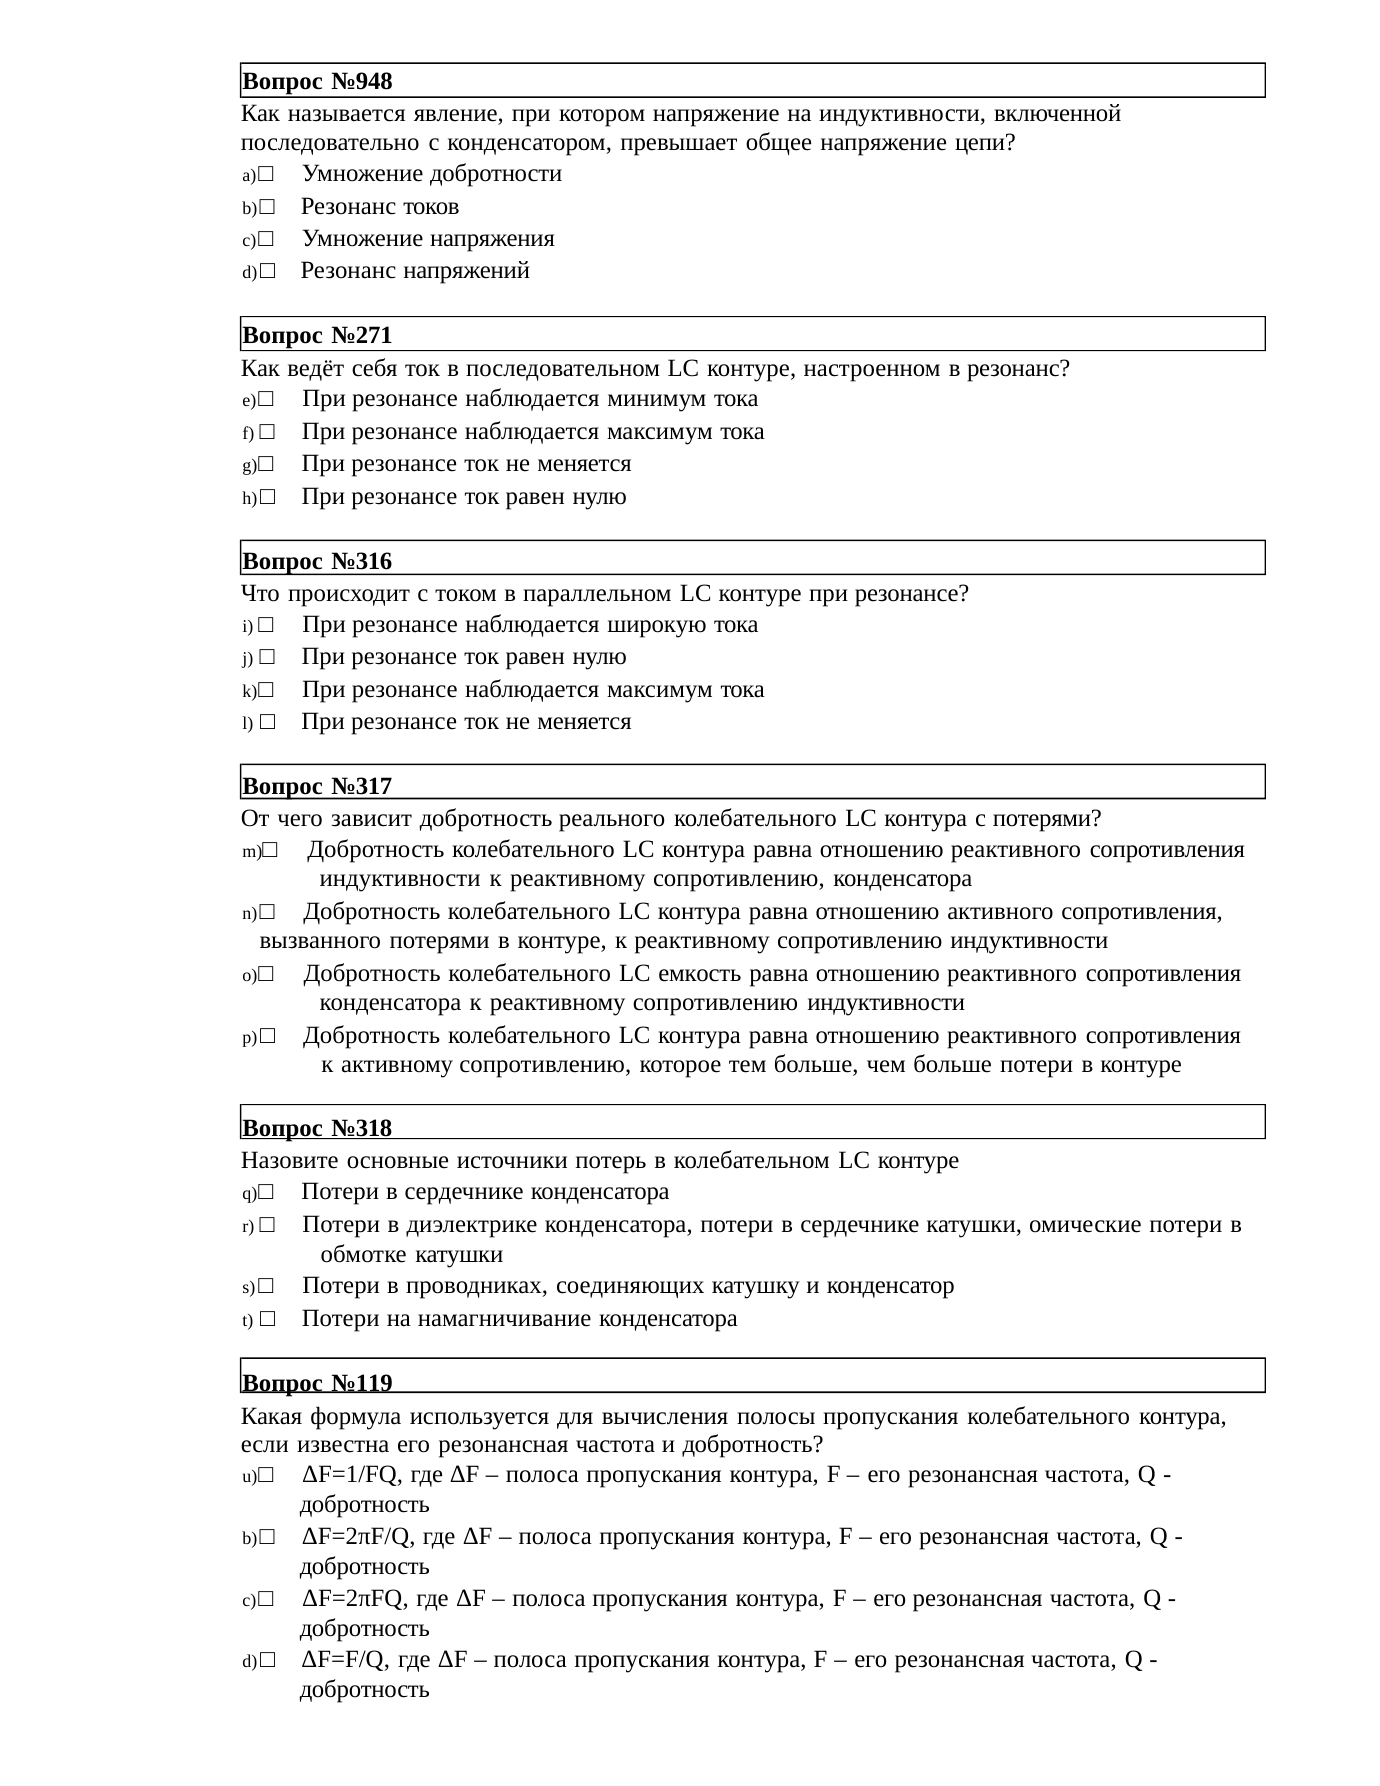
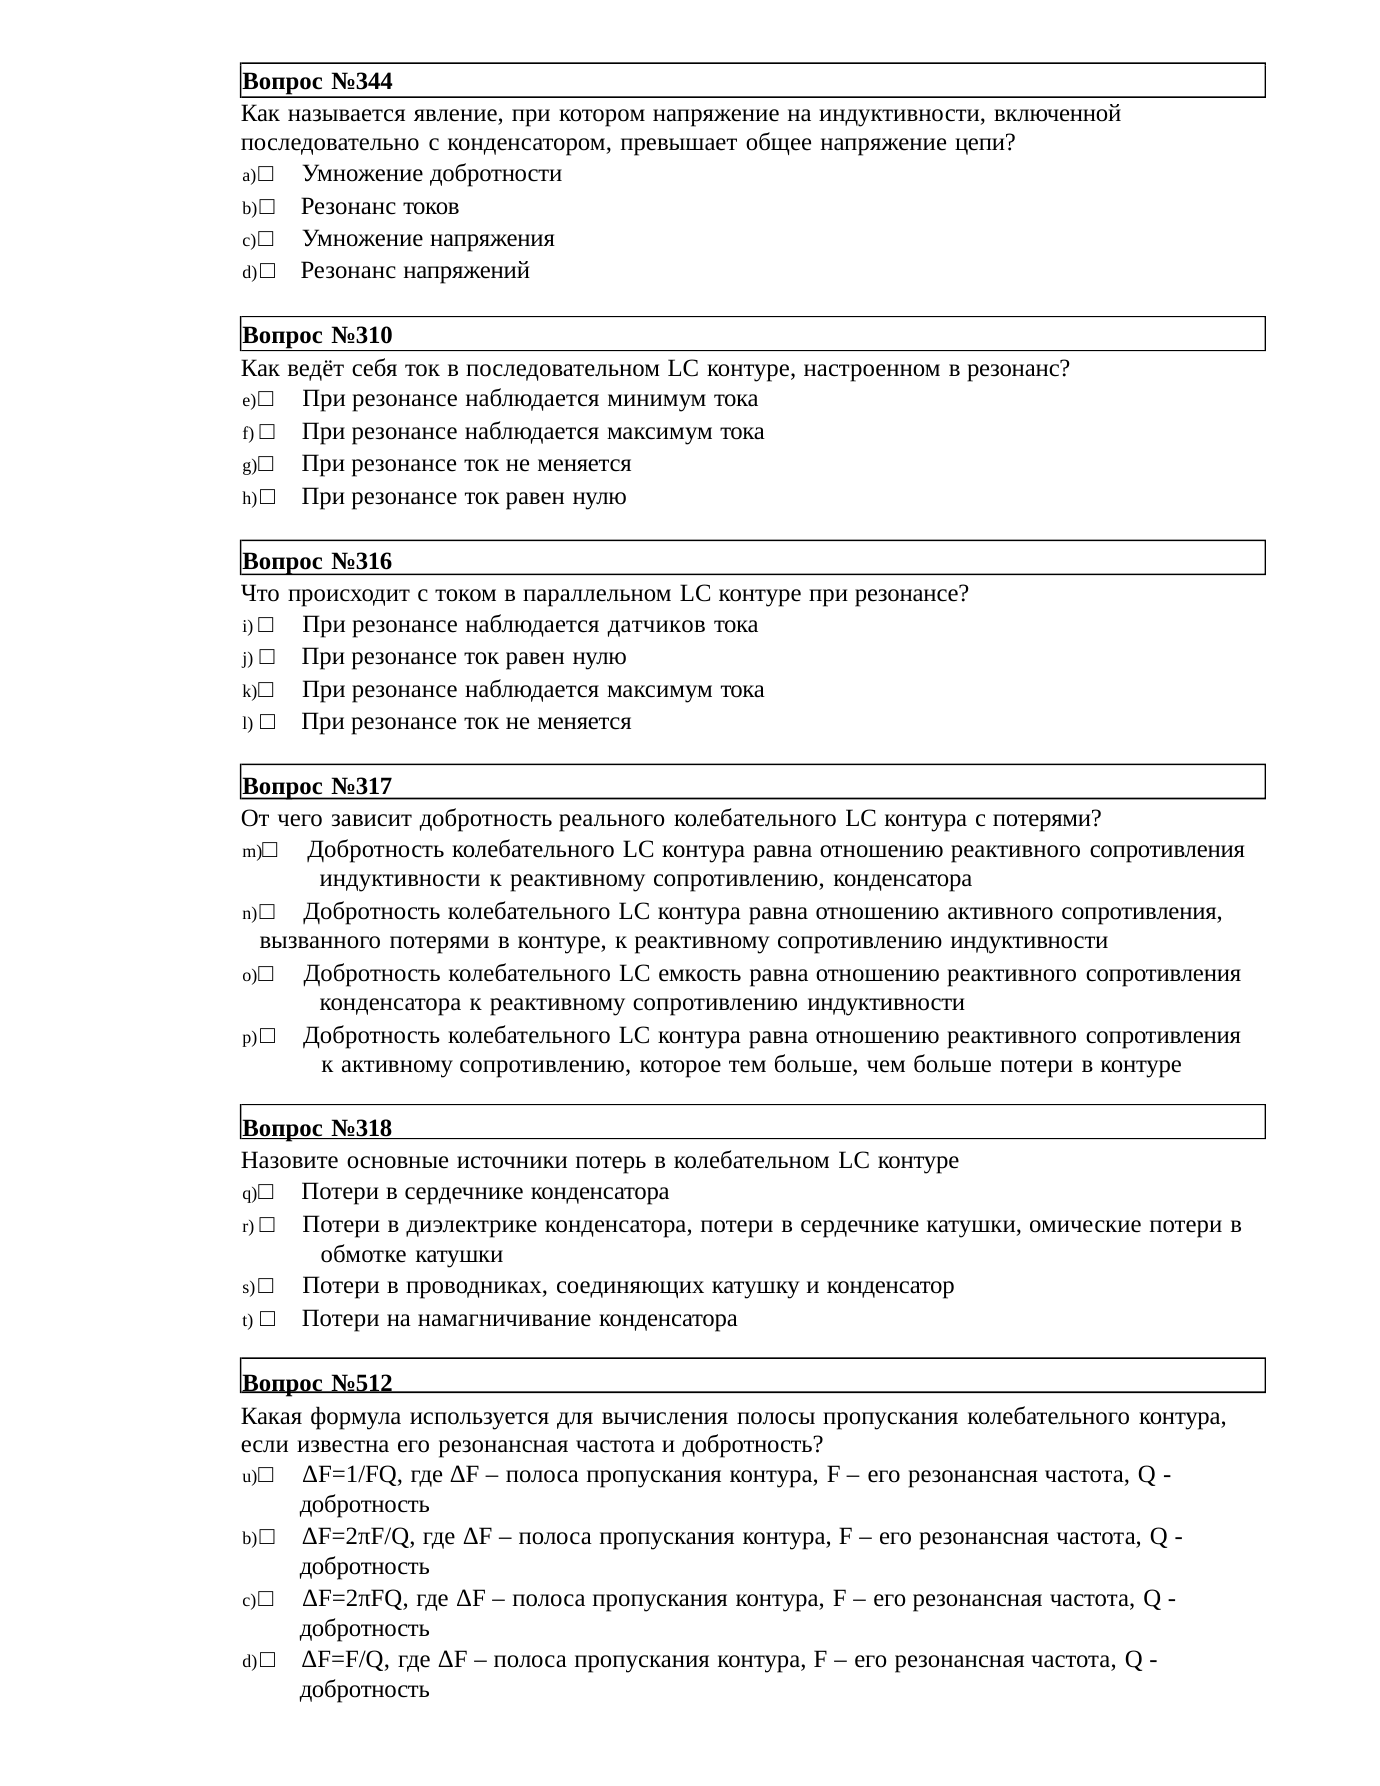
№948: №948 -> №344
№271: №271 -> №310
широкую: широкую -> датчиков
№119: №119 -> №512
